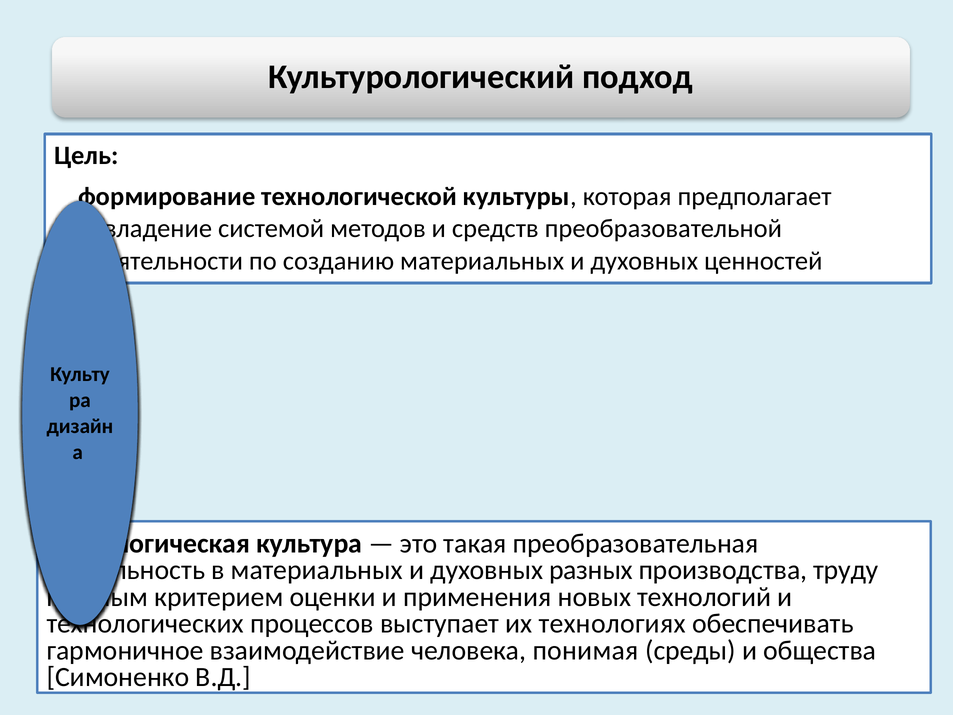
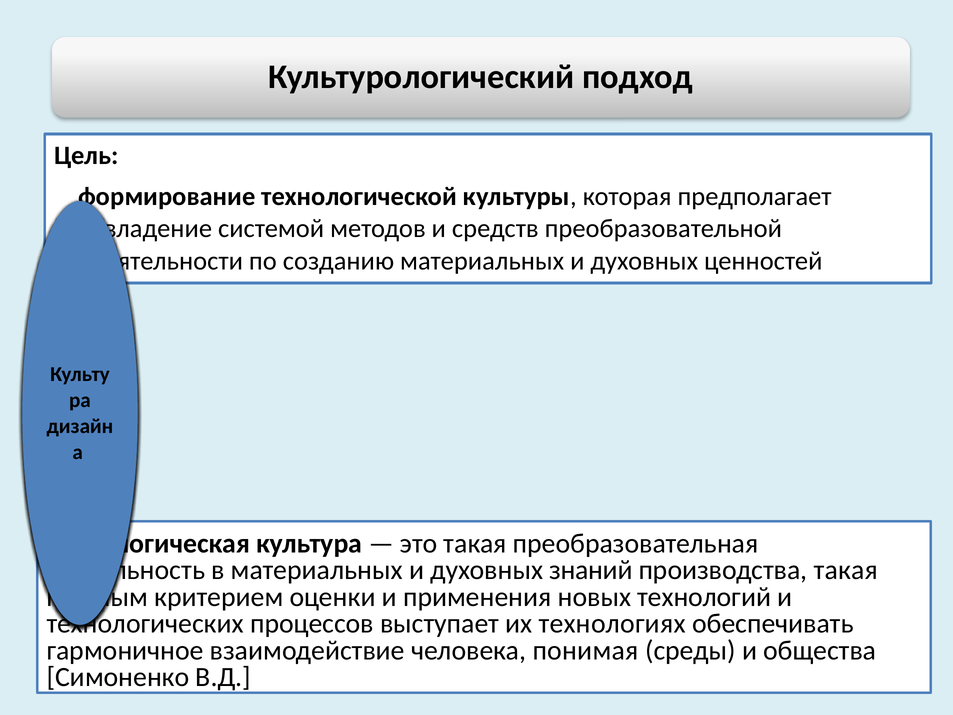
разных: разных -> знаний
производства труду: труду -> такая
